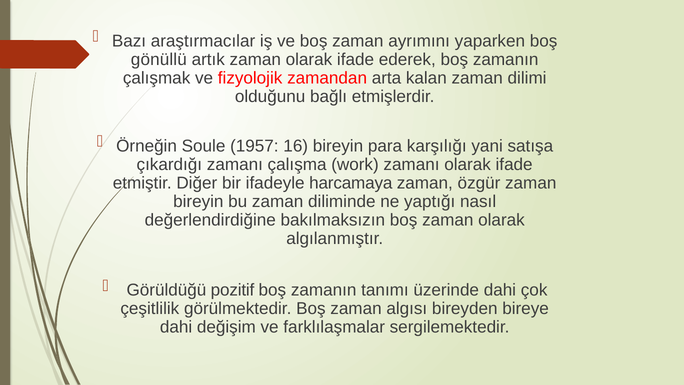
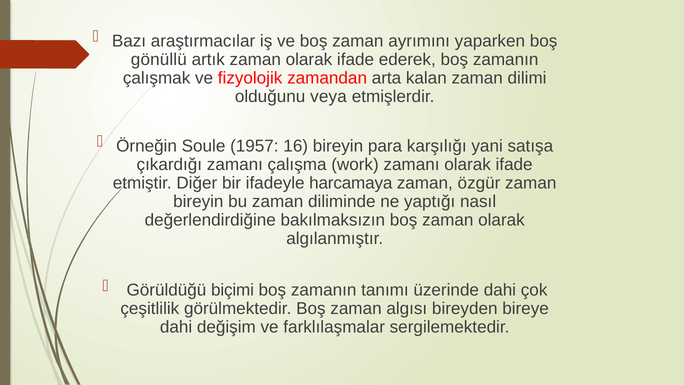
bağlı: bağlı -> veya
pozitif: pozitif -> biçimi
